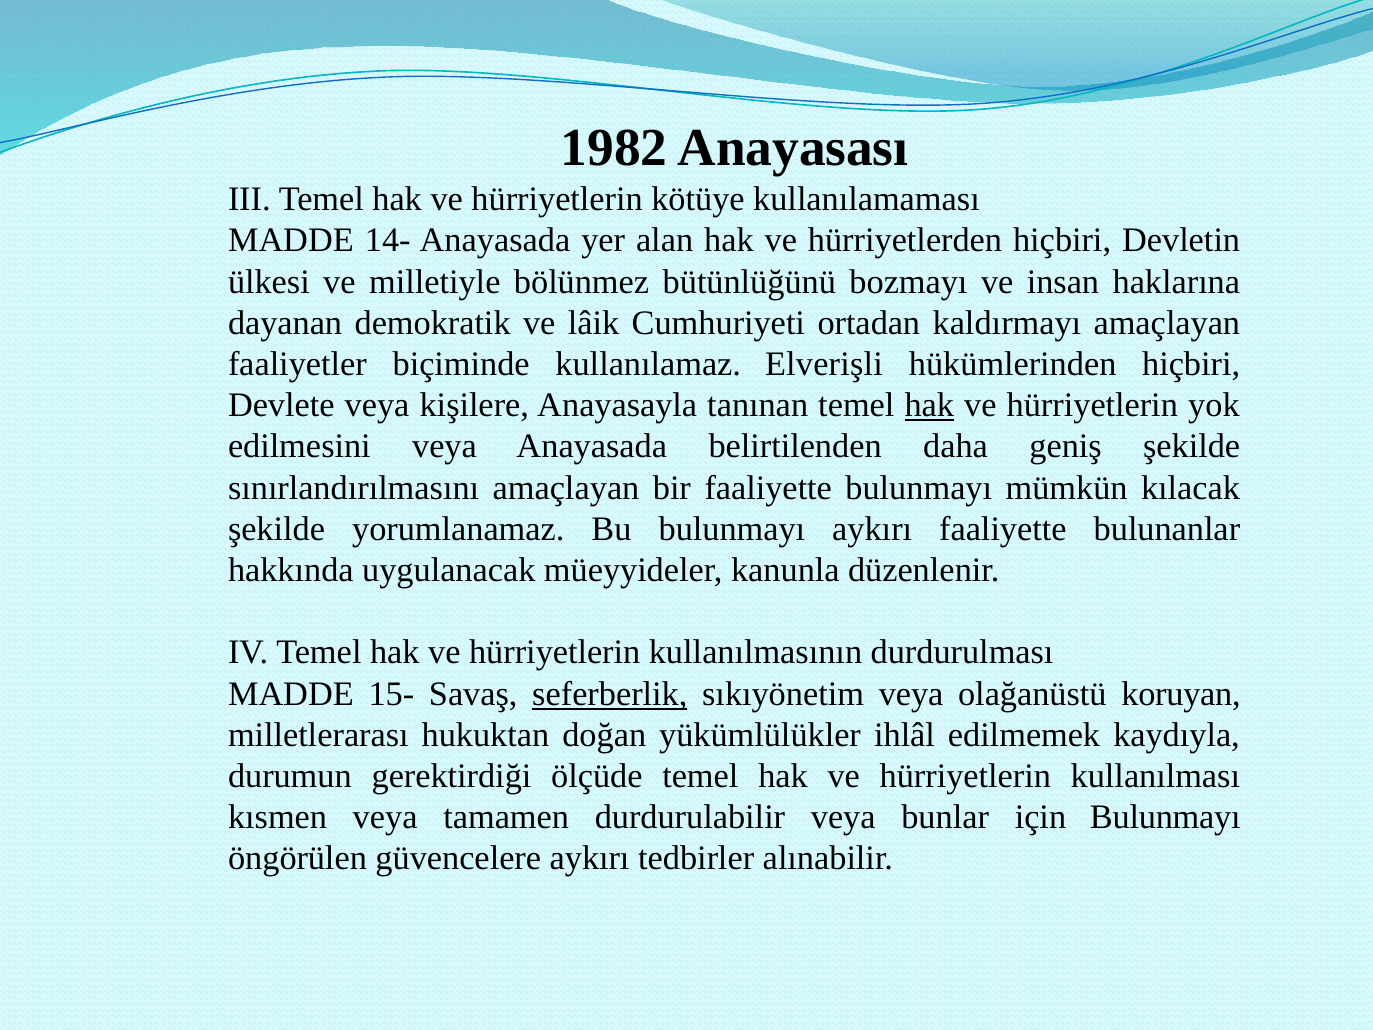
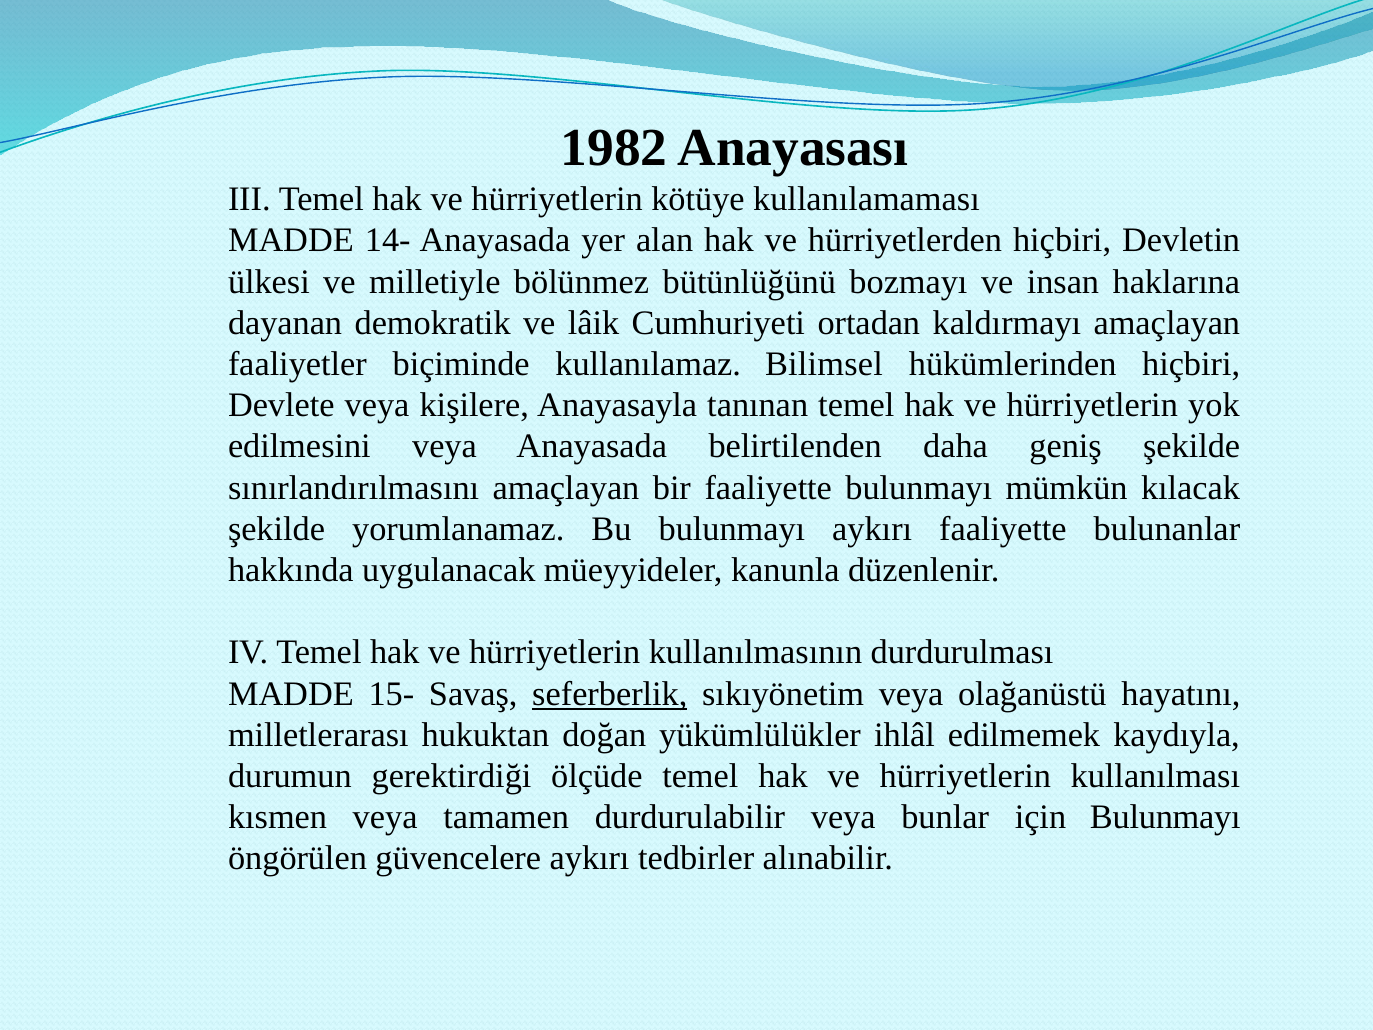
Elverişli: Elverişli -> Bilimsel
hak at (929, 405) underline: present -> none
koruyan: koruyan -> hayatını
